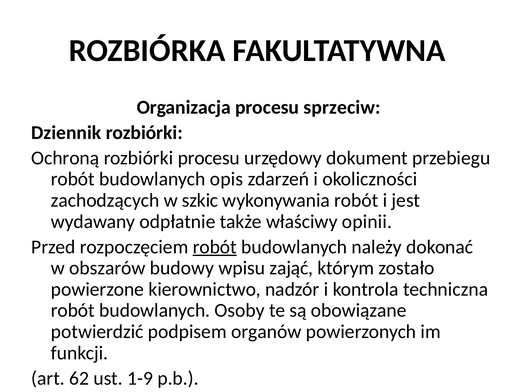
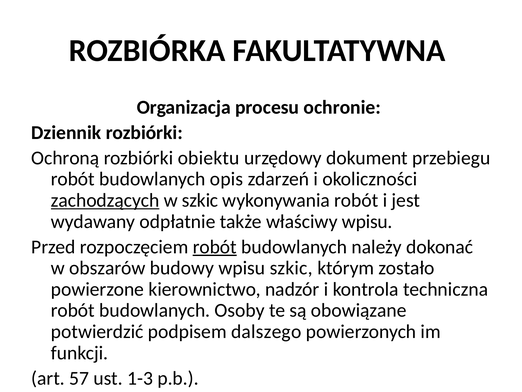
sprzeciw: sprzeciw -> ochronie
rozbiórki procesu: procesu -> obiektu
zachodzących underline: none -> present
właściwy opinii: opinii -> wpisu
wpisu zająć: zająć -> szkic
organów: organów -> dalszego
62: 62 -> 57
1-9: 1-9 -> 1-3
